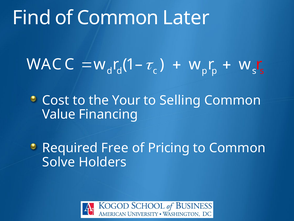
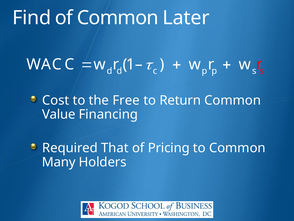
Your: Your -> Free
Selling: Selling -> Return
Free: Free -> That
Solve: Solve -> Many
